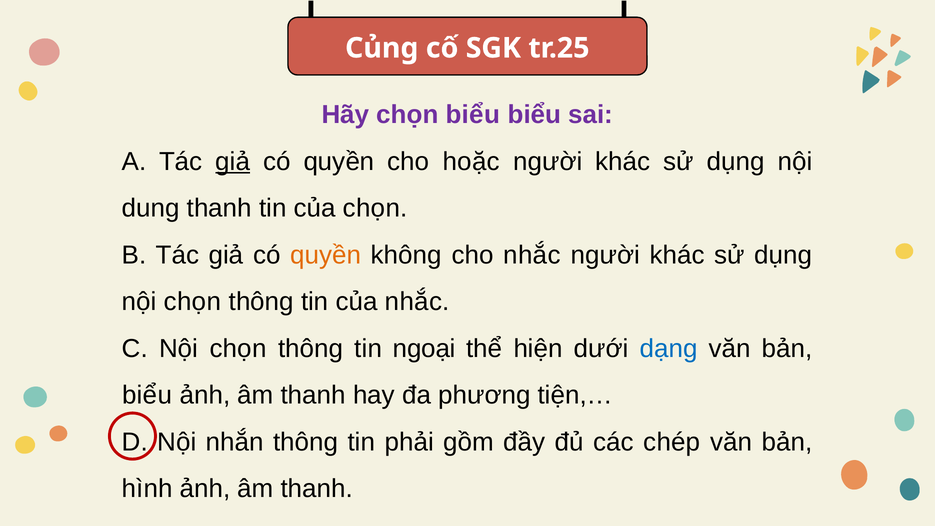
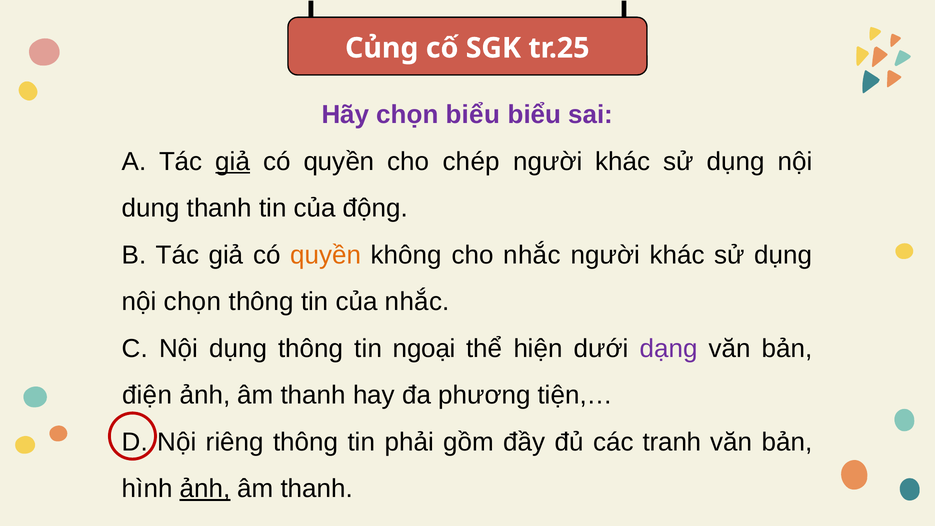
hoặc: hoặc -> chép
của chọn: chọn -> động
C Nội chọn: chọn -> dụng
dạng colour: blue -> purple
biểu at (147, 395): biểu -> điện
nhắn: nhắn -> riêng
chép: chép -> tranh
ảnh at (205, 489) underline: none -> present
